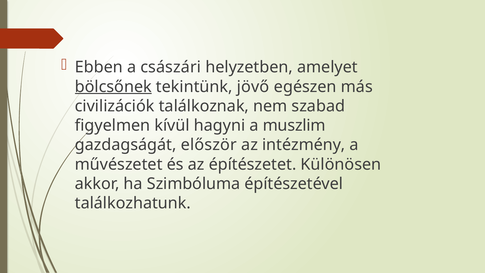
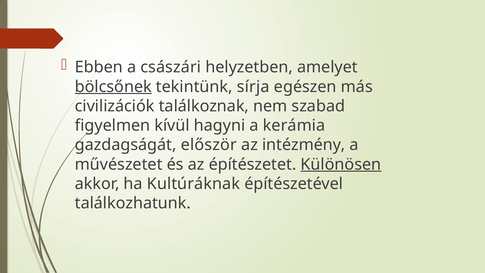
jövő: jövő -> sírja
muszlim: muszlim -> kerámia
Különösen underline: none -> present
Szimbóluma: Szimbóluma -> Kultúráknak
